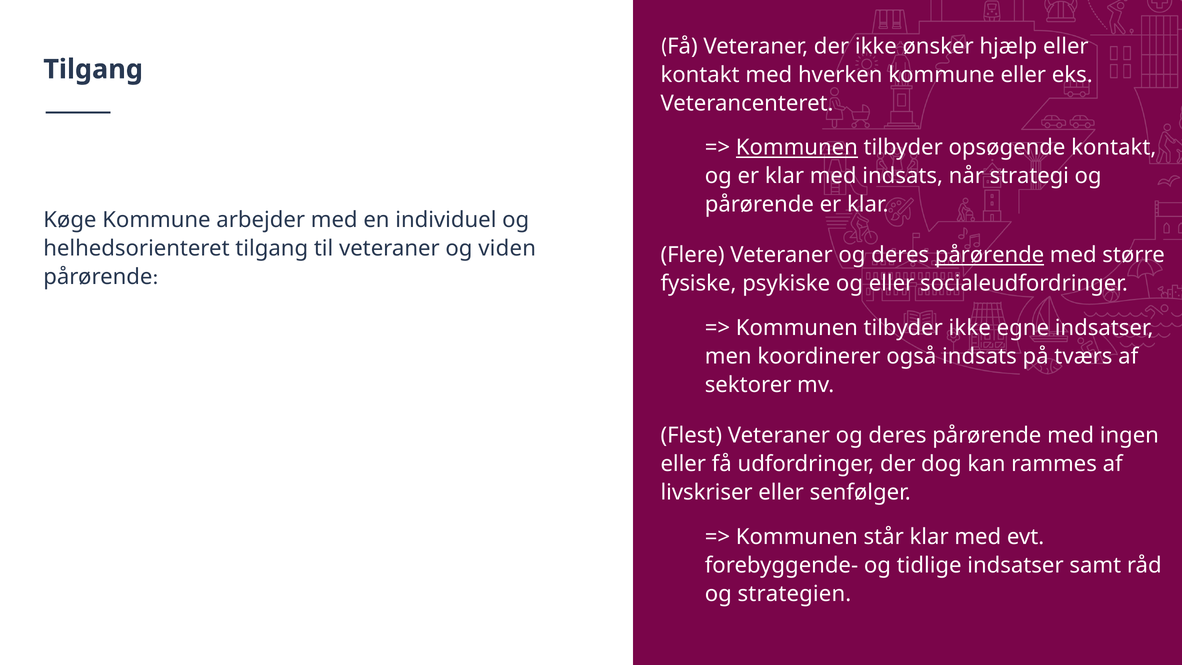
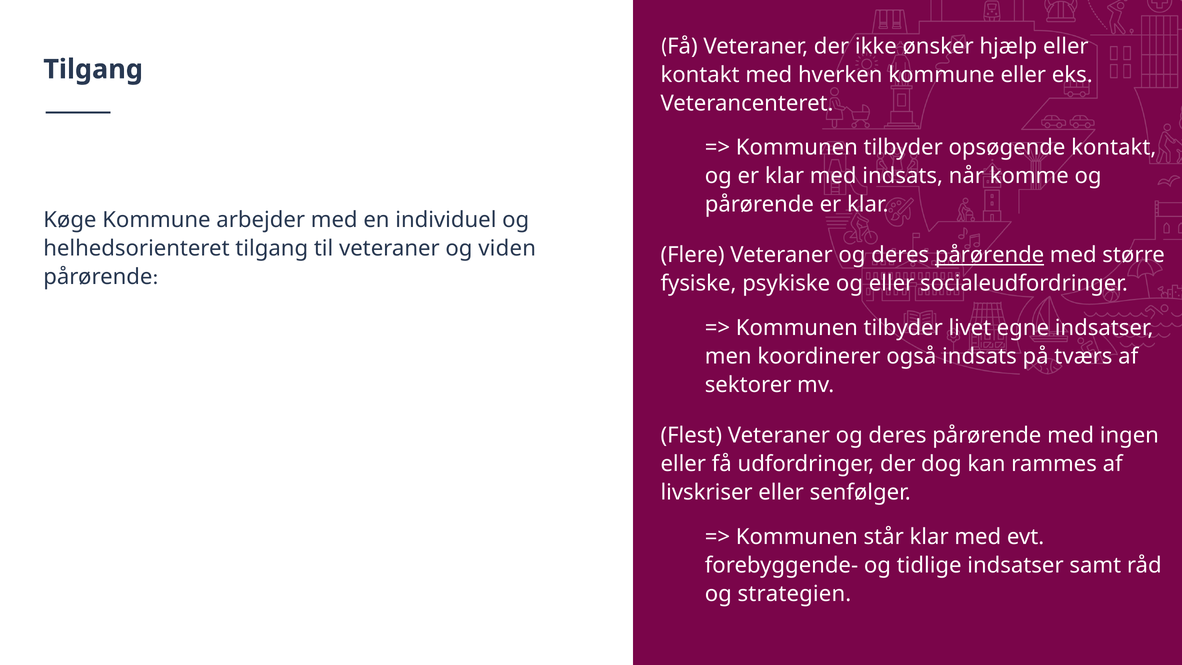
Kommunen at (797, 148) underline: present -> none
strategi: strategi -> komme
tilbyder ikke: ikke -> livet
